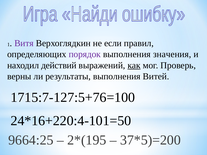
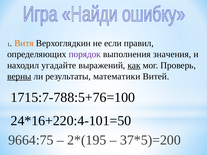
Витя colour: purple -> orange
действий: действий -> угадайте
верны underline: none -> present
результаты выполнения: выполнения -> математики
1715:7-127:5+76=100: 1715:7-127:5+76=100 -> 1715:7-788:5+76=100
9664:25: 9664:25 -> 9664:75
